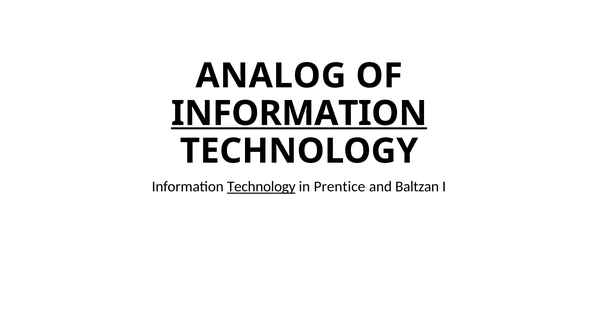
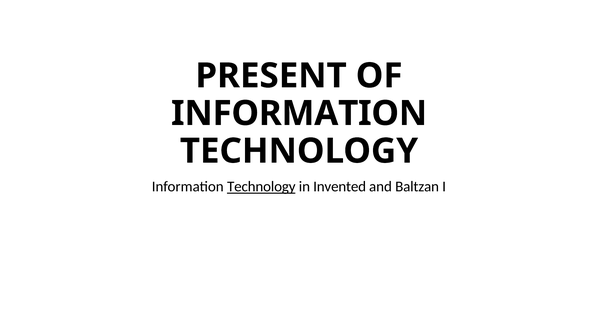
ANALOG: ANALOG -> PRESENT
INFORMATION at (299, 114) underline: present -> none
Prentice: Prentice -> Invented
